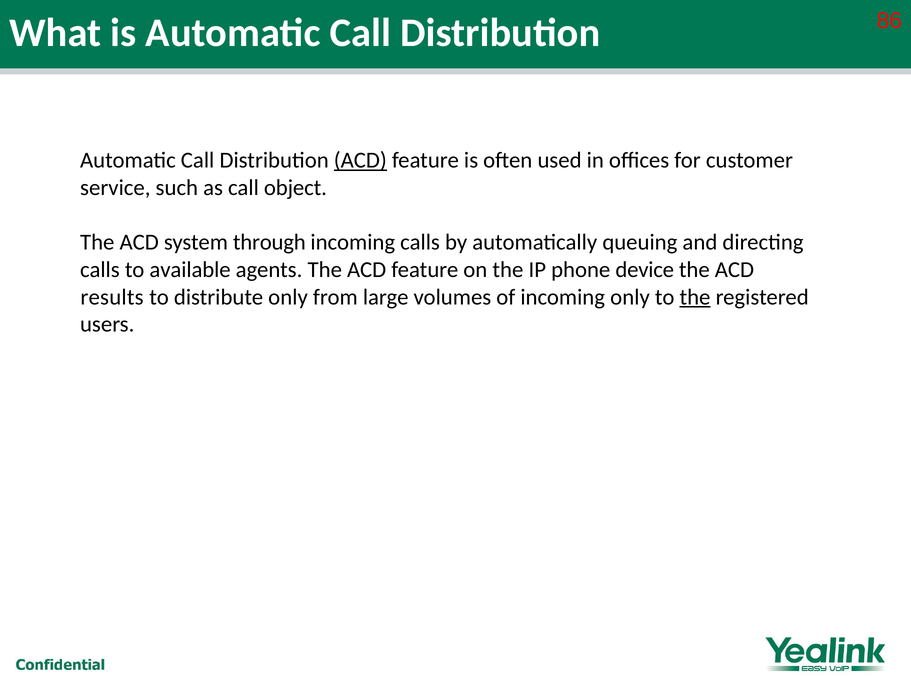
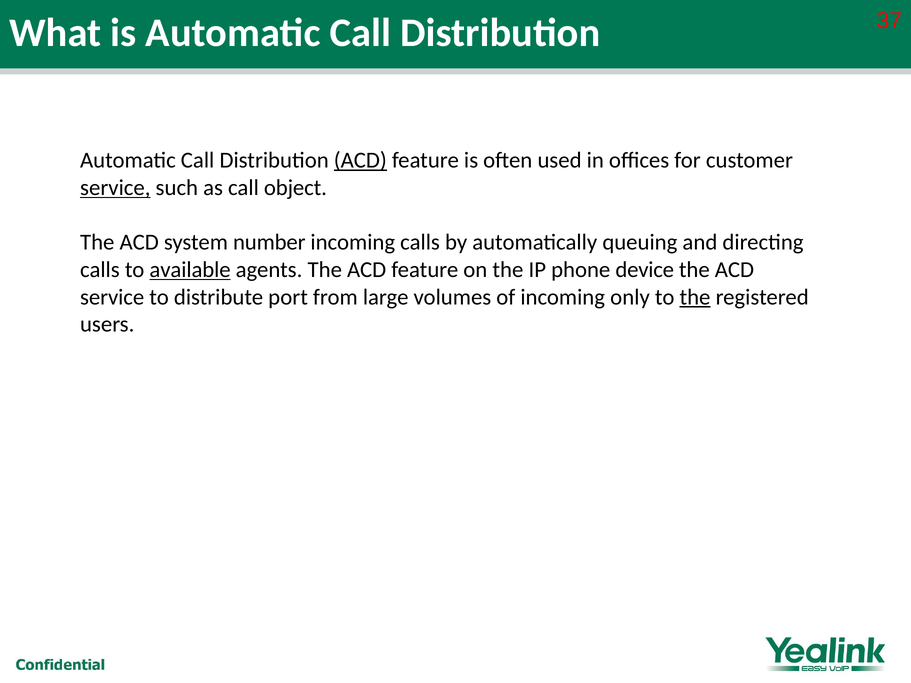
86: 86 -> 37
service at (115, 188) underline: none -> present
through: through -> number
available underline: none -> present
results at (112, 297): results -> service
distribute only: only -> port
